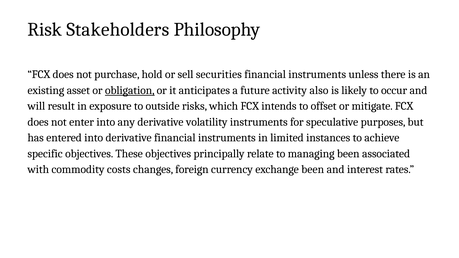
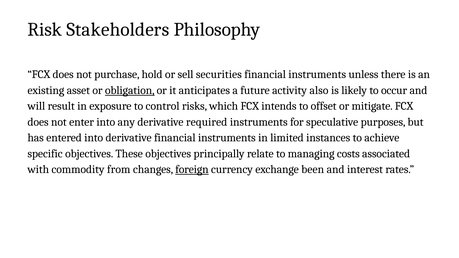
outside: outside -> control
volatility: volatility -> required
managing been: been -> costs
costs: costs -> from
foreign underline: none -> present
